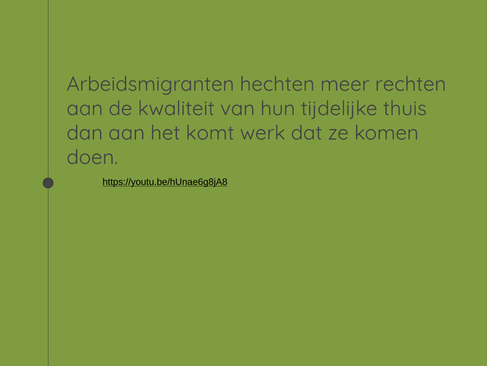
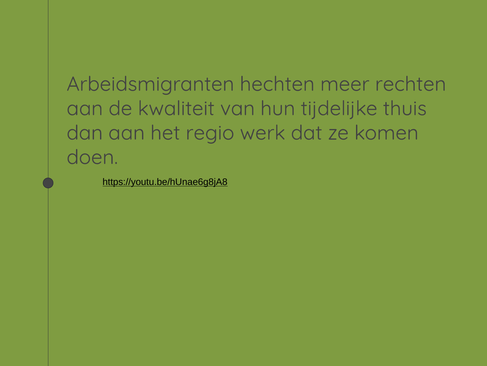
komt: komt -> regio
